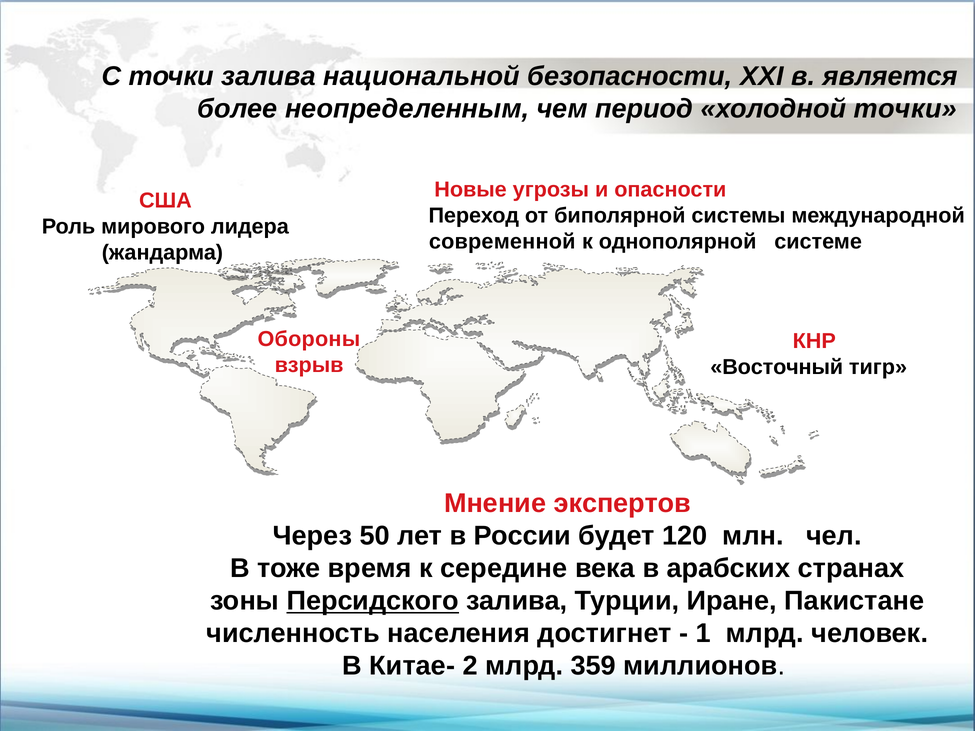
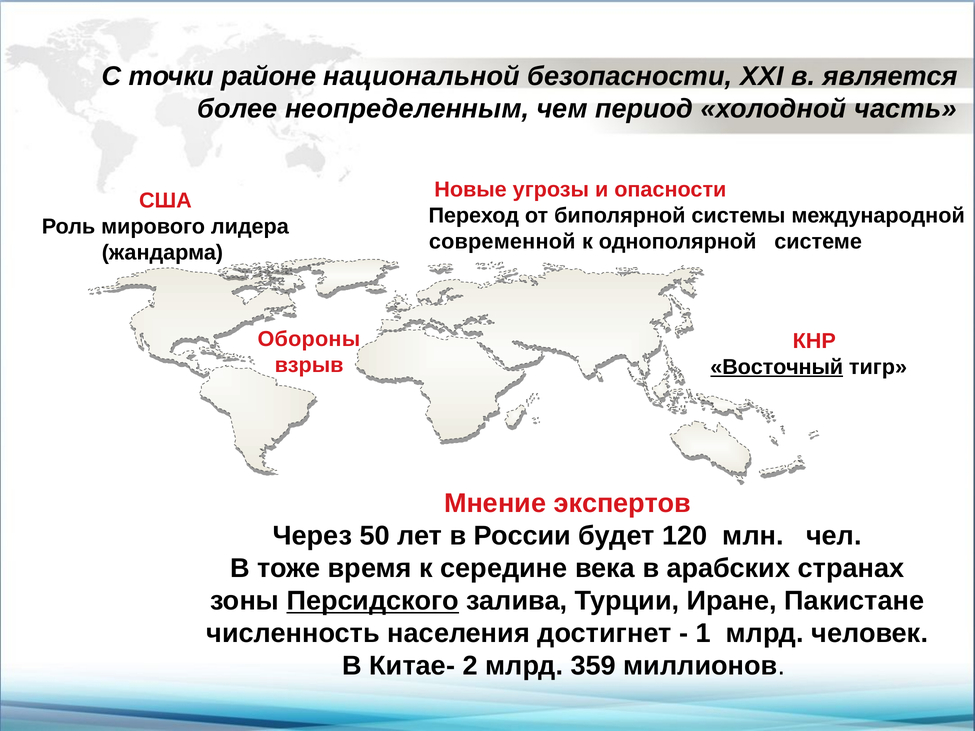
точки залива: залива -> районе
холодной точки: точки -> часть
Восточный underline: none -> present
